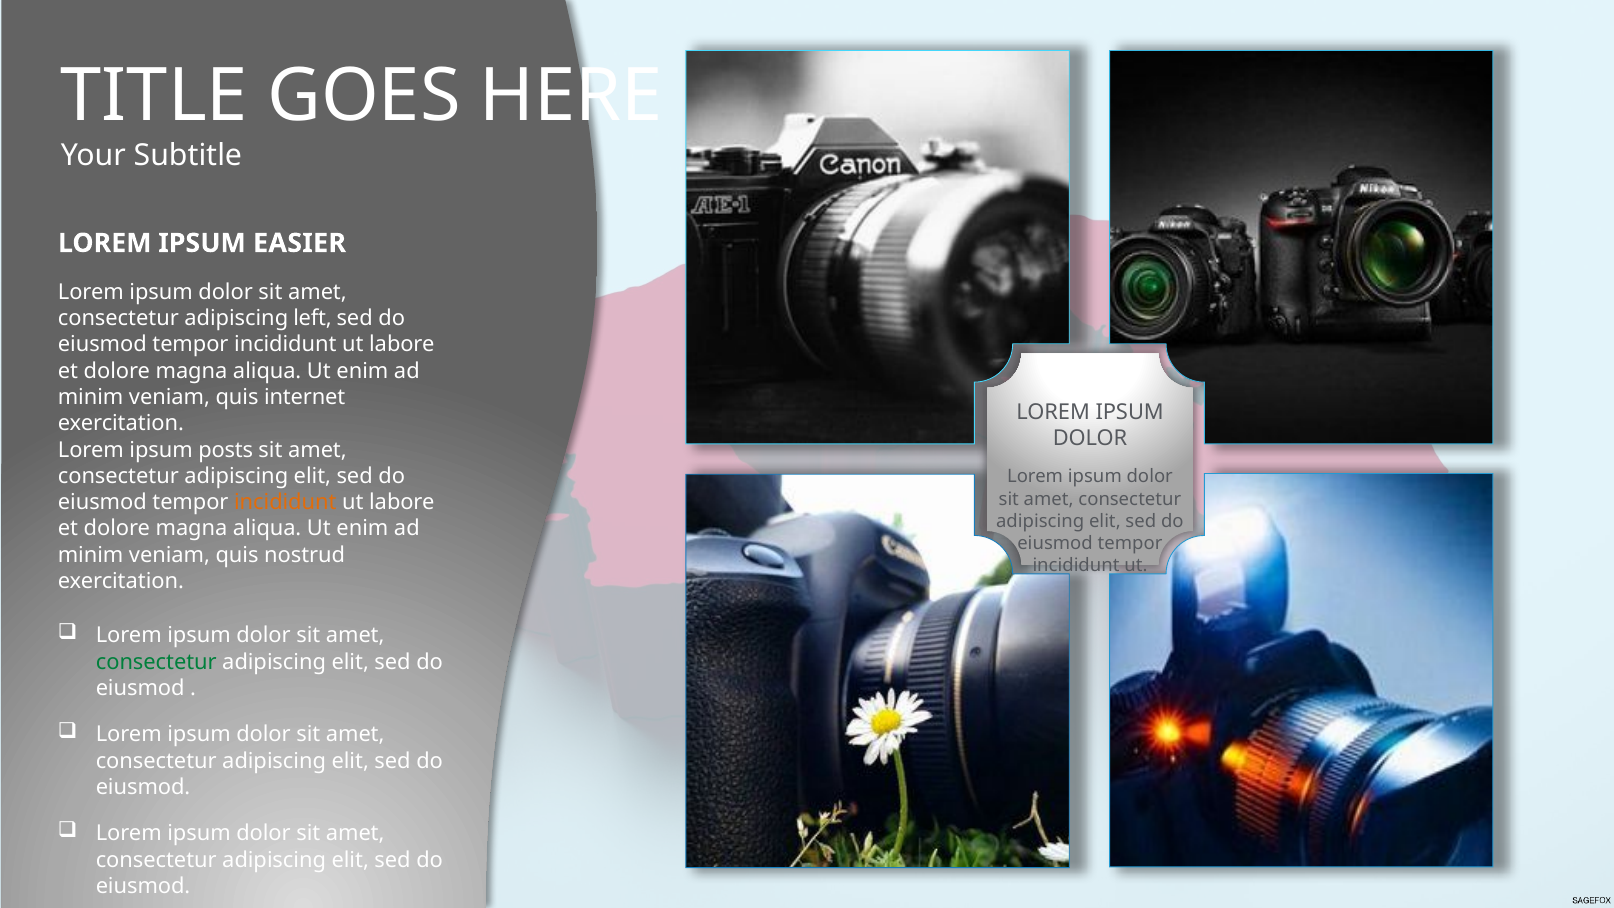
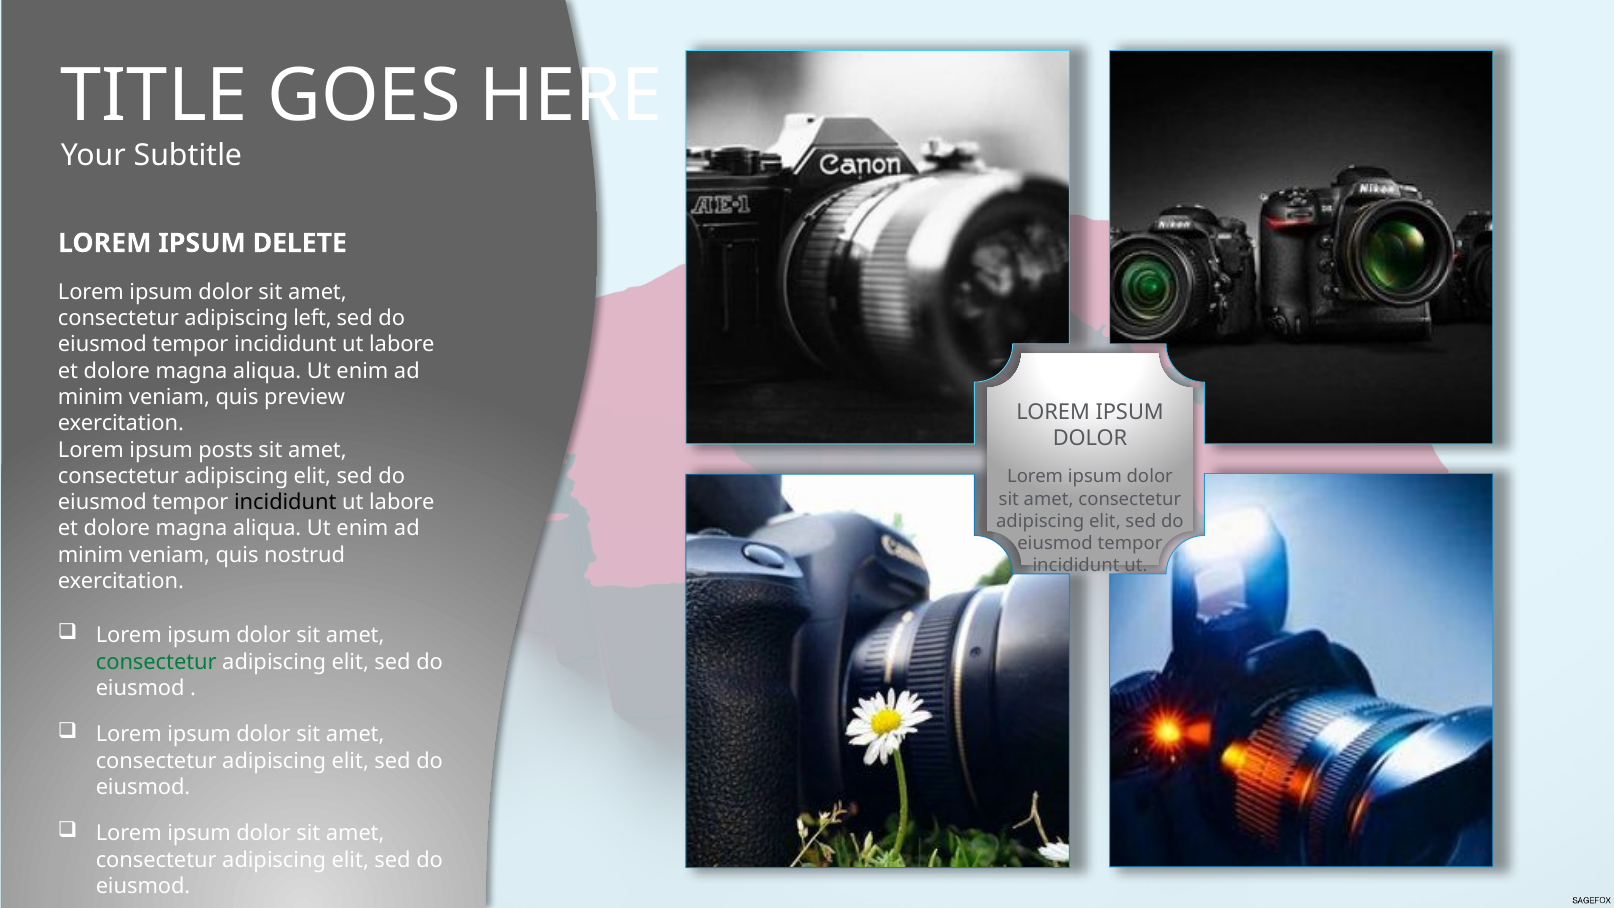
EASIER: EASIER -> DELETE
internet: internet -> preview
incididunt at (285, 502) colour: orange -> black
